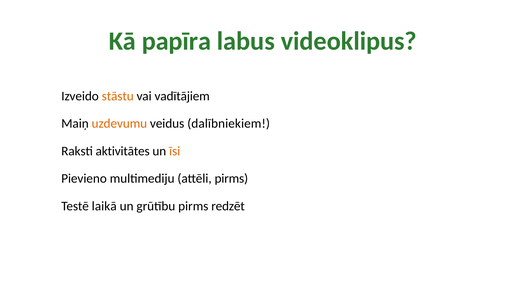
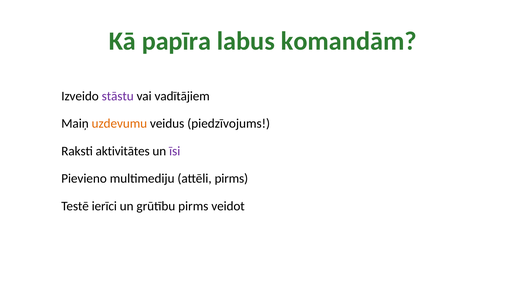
videoklipus: videoklipus -> komandām
stāstu colour: orange -> purple
dalībniekiem: dalībniekiem -> piedzīvojums
īsi colour: orange -> purple
laikā: laikā -> ierīci
redzēt: redzēt -> veidot
